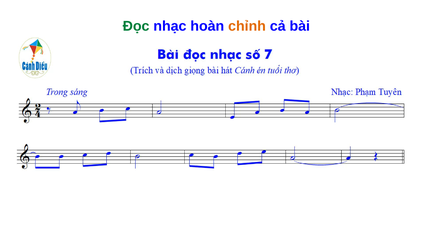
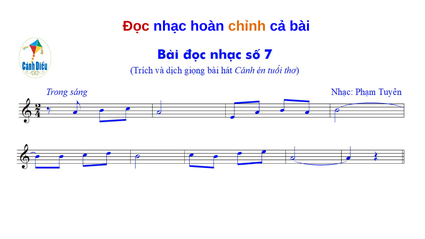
Đọc colour: green -> red
